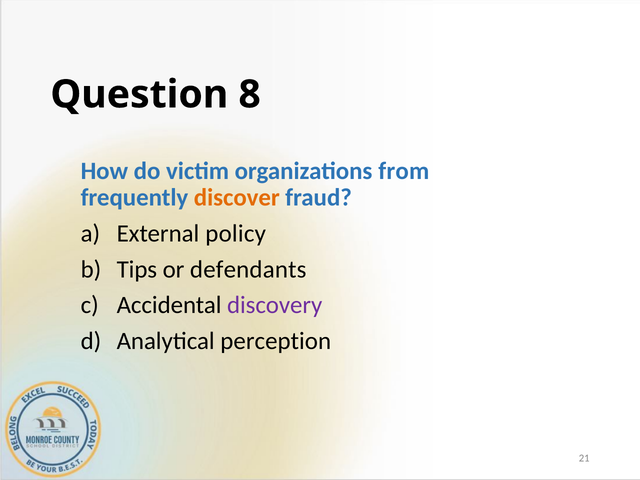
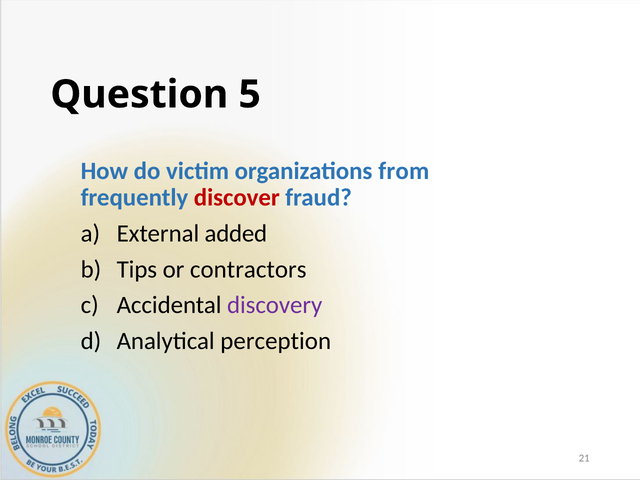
8: 8 -> 5
discover colour: orange -> red
policy: policy -> added
defendants: defendants -> contractors
